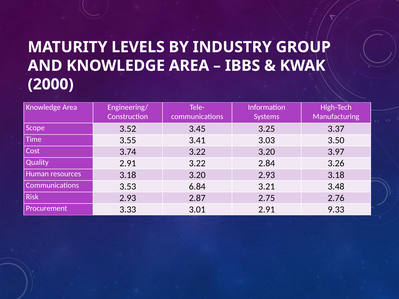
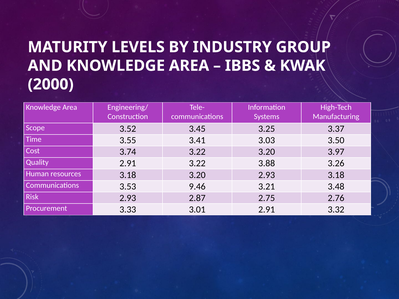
2.84: 2.84 -> 3.88
6.84: 6.84 -> 9.46
9.33: 9.33 -> 3.32
